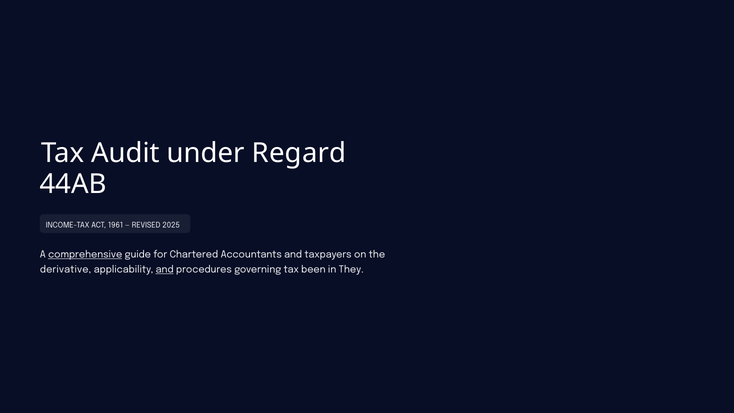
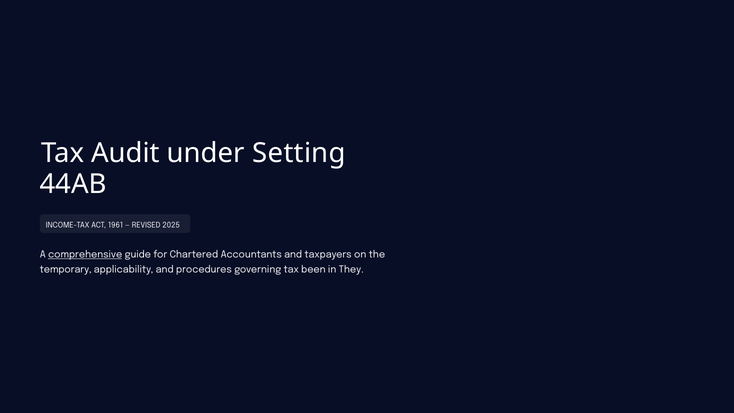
Regard: Regard -> Setting
derivative: derivative -> temporary
and at (165, 270) underline: present -> none
